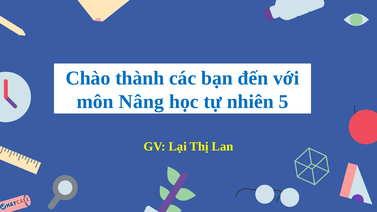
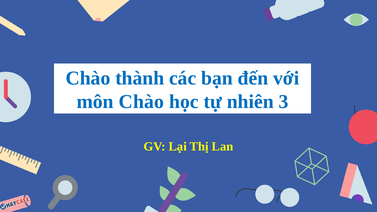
môn Nâng: Nâng -> Chào
5: 5 -> 3
